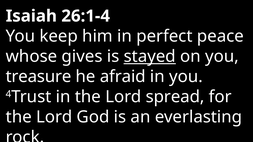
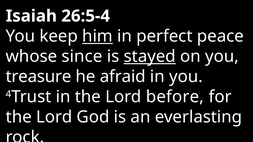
26:1-4: 26:1-4 -> 26:5-4
him underline: none -> present
gives: gives -> since
spread: spread -> before
